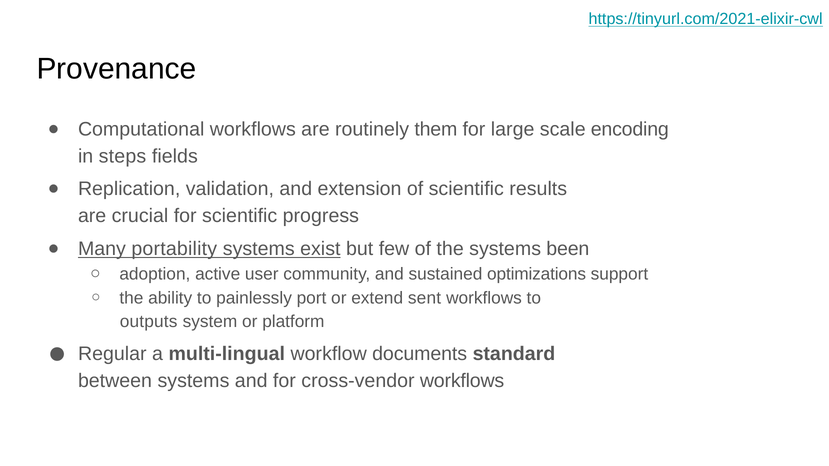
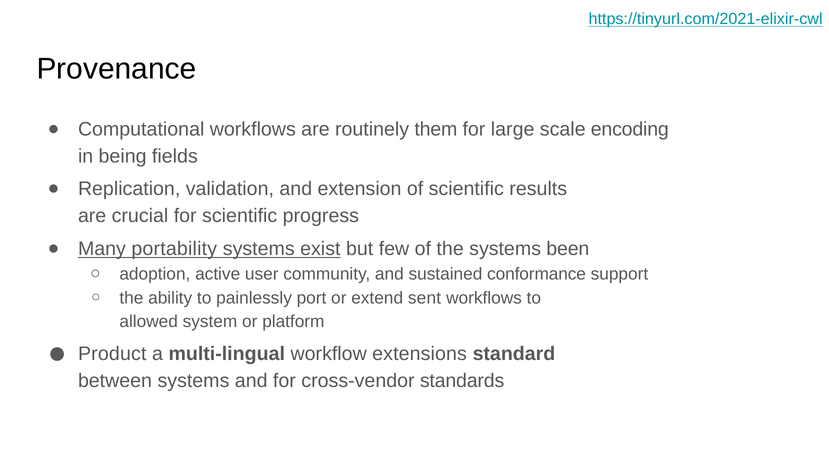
steps: steps -> being
optimizations: optimizations -> conformance
outputs: outputs -> allowed
Regular: Regular -> Product
documents: documents -> extensions
cross-vendor workflows: workflows -> standards
